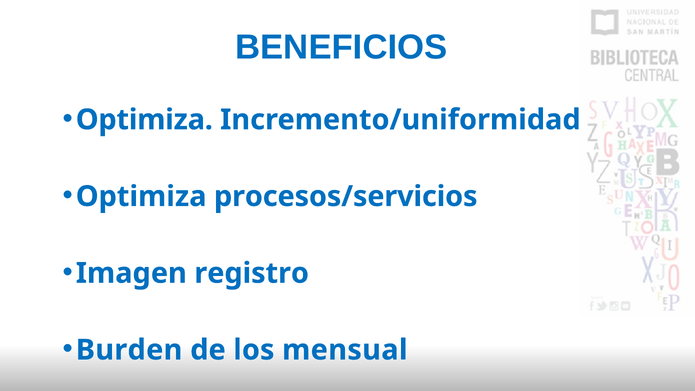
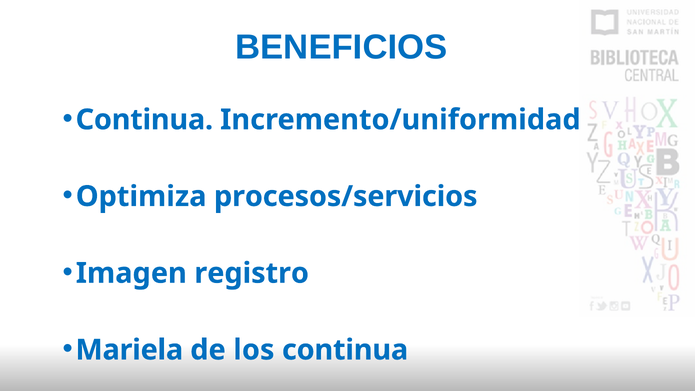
Optimiza at (144, 120): Optimiza -> Continua
Burden: Burden -> Mariela
los mensual: mensual -> continua
